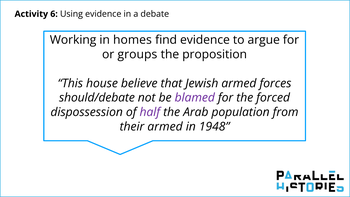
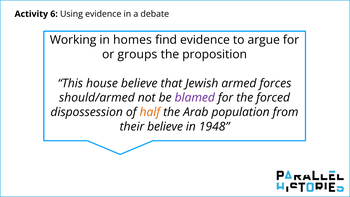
should/debate: should/debate -> should/armed
half colour: purple -> orange
their armed: armed -> believe
